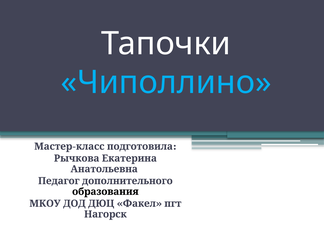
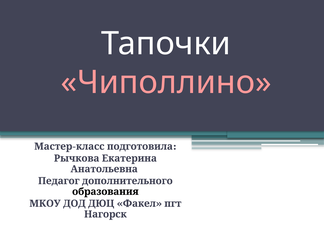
Чиполлино colour: light blue -> pink
